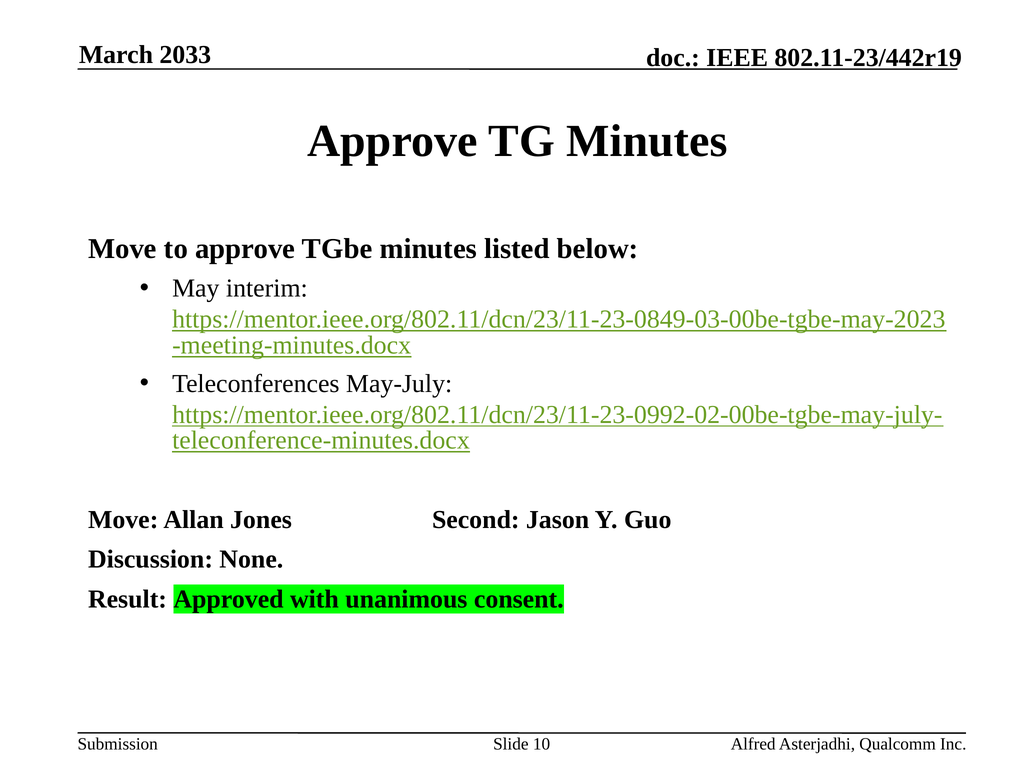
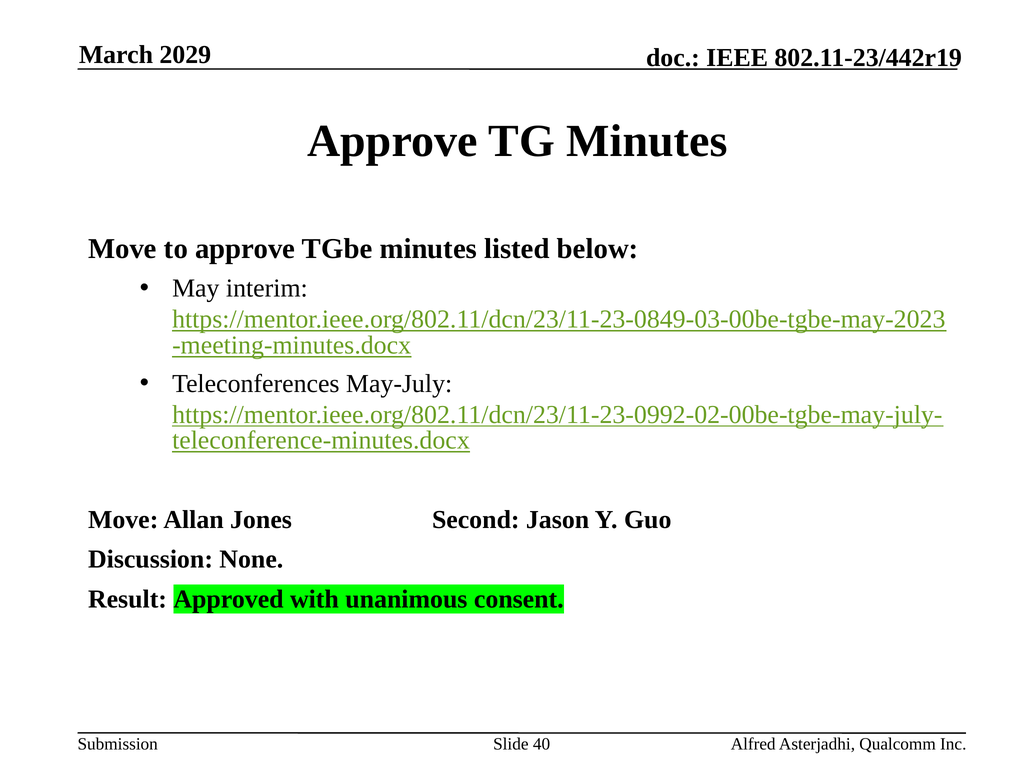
2033: 2033 -> 2029
10: 10 -> 40
